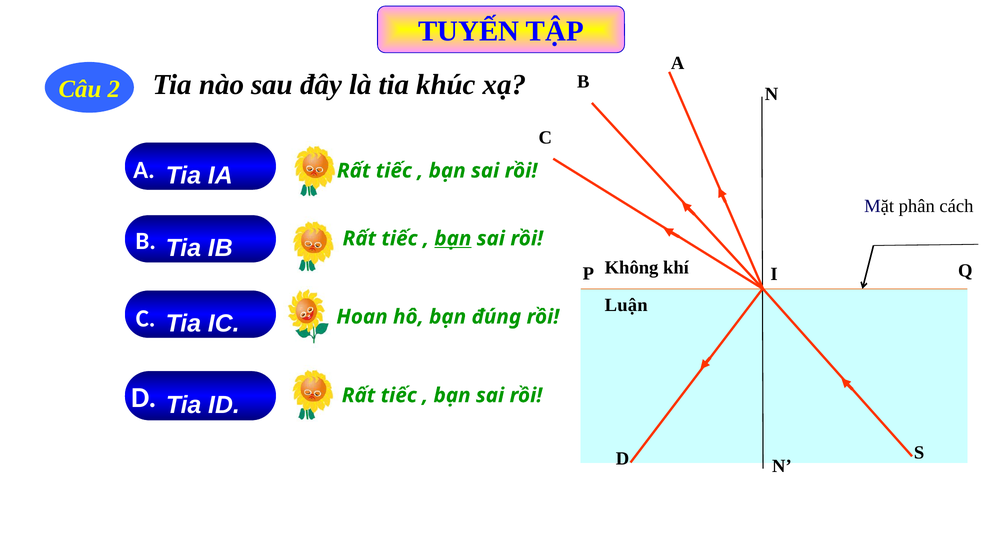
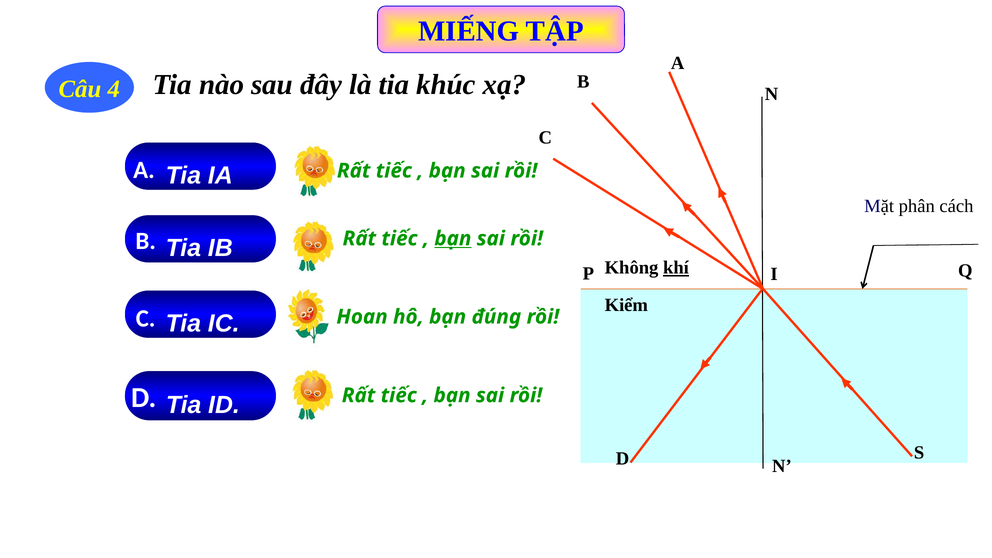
TUYẾN: TUYẾN -> MIẾNG
2: 2 -> 4
khí underline: none -> present
Luận: Luận -> Kiểm
